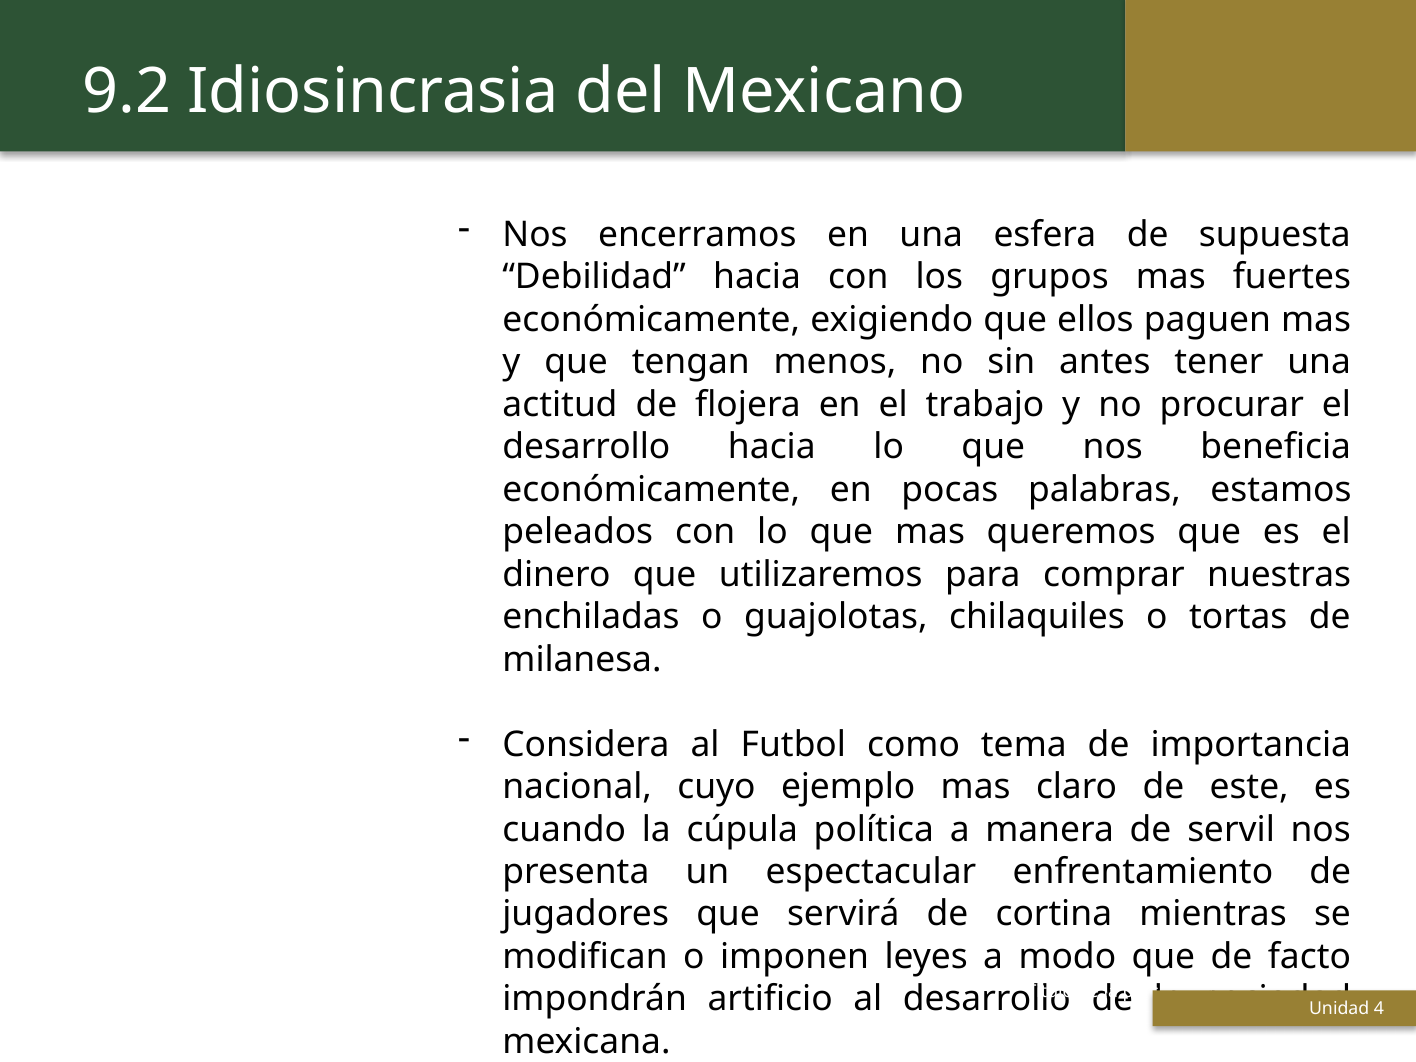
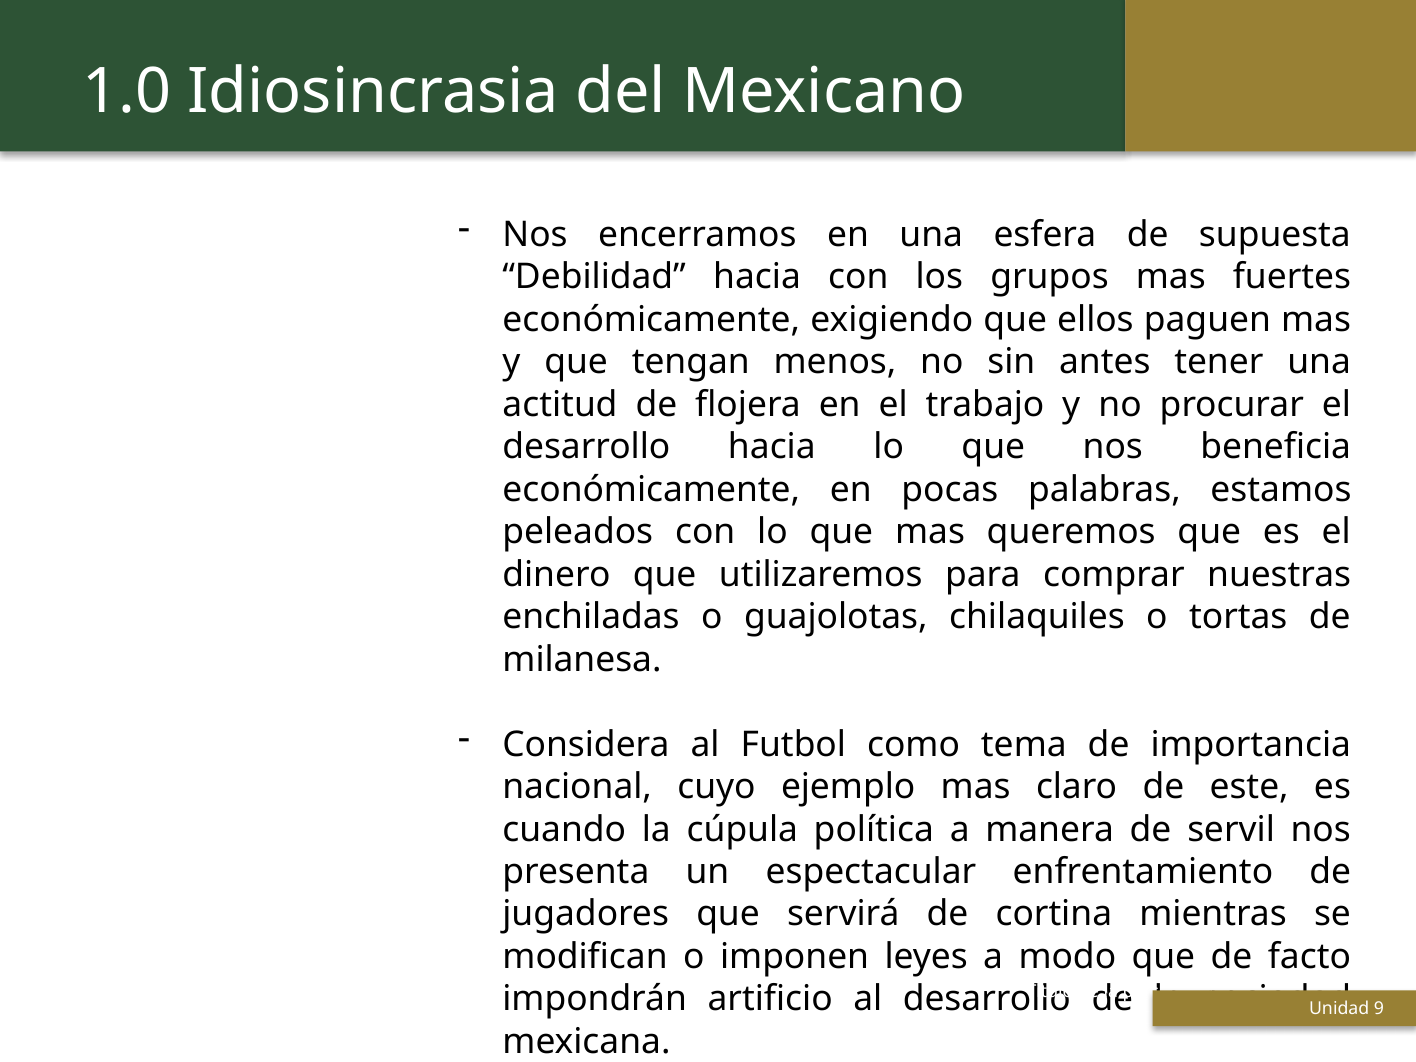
9.2: 9.2 -> 1.0
4: 4 -> 9
